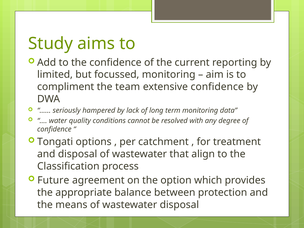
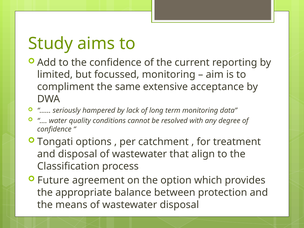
team: team -> same
extensive confidence: confidence -> acceptance
